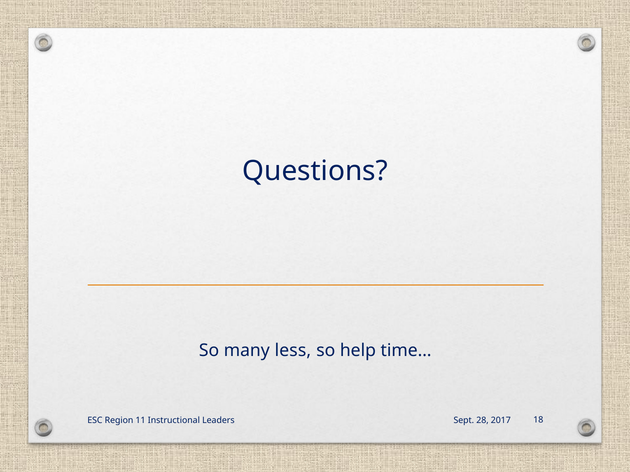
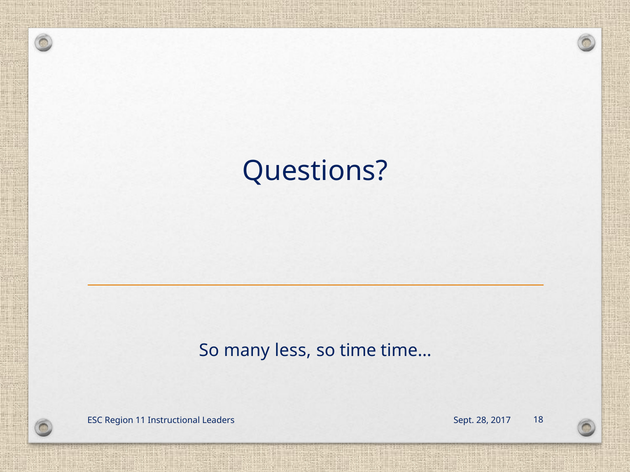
help: help -> time
